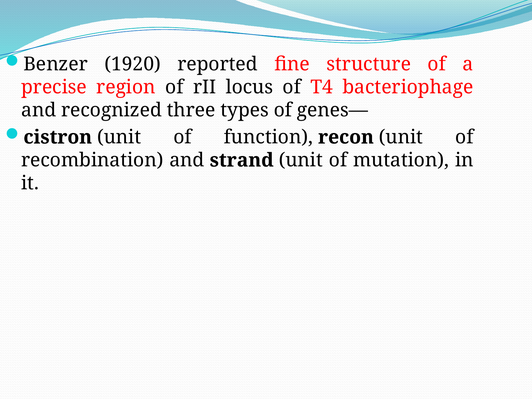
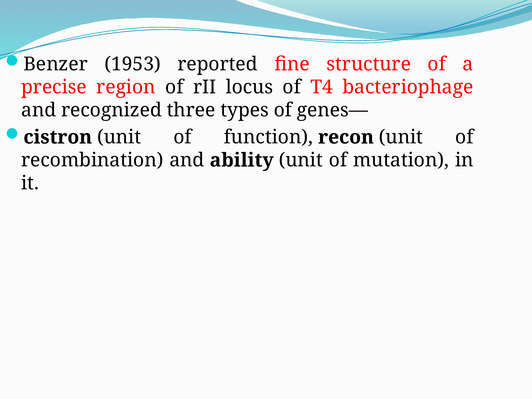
1920: 1920 -> 1953
strand: strand -> ability
